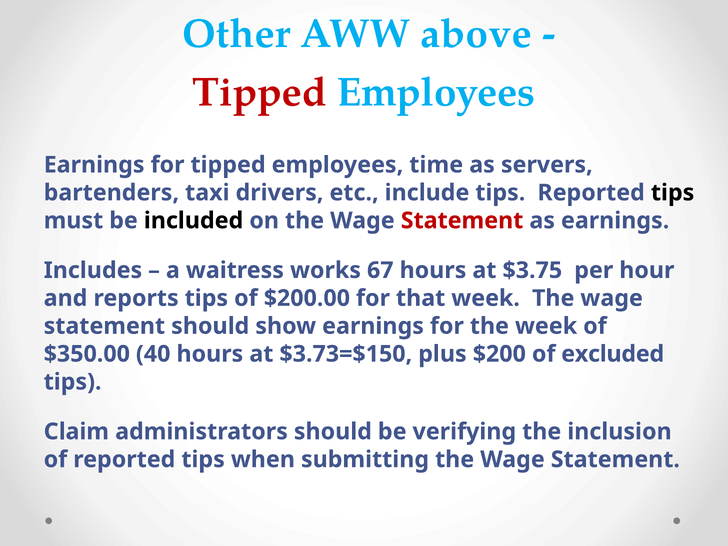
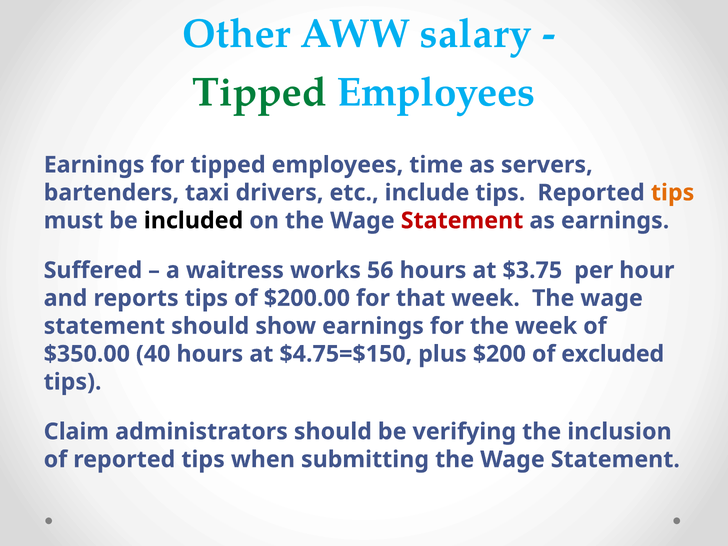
above: above -> salary
Tipped at (260, 92) colour: red -> green
tips at (673, 193) colour: black -> orange
Includes: Includes -> Suffered
67: 67 -> 56
$3.73=$150: $3.73=$150 -> $4.75=$150
